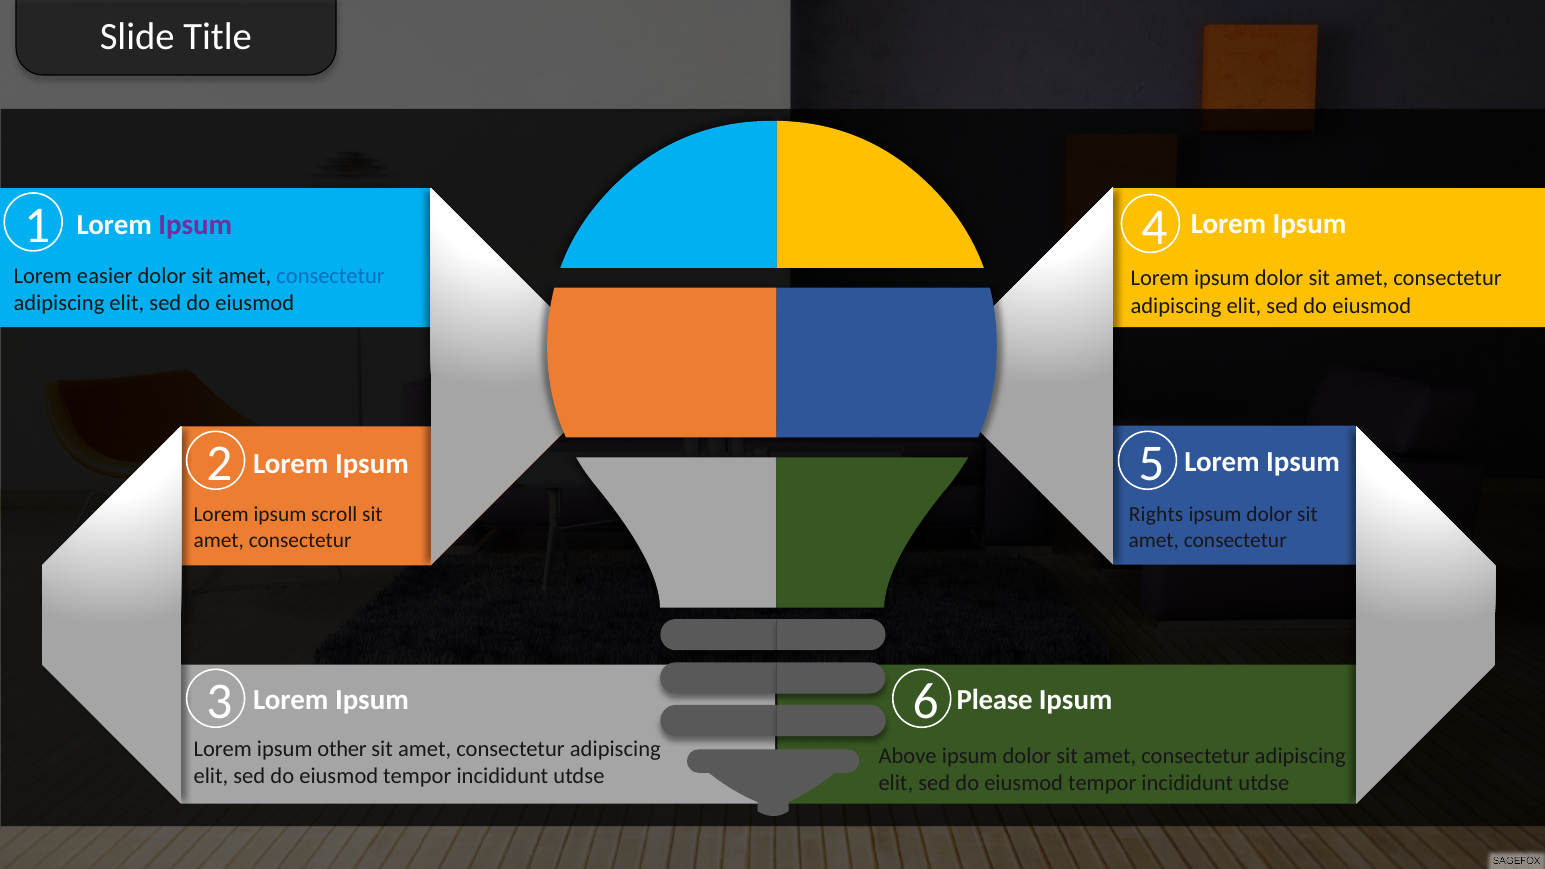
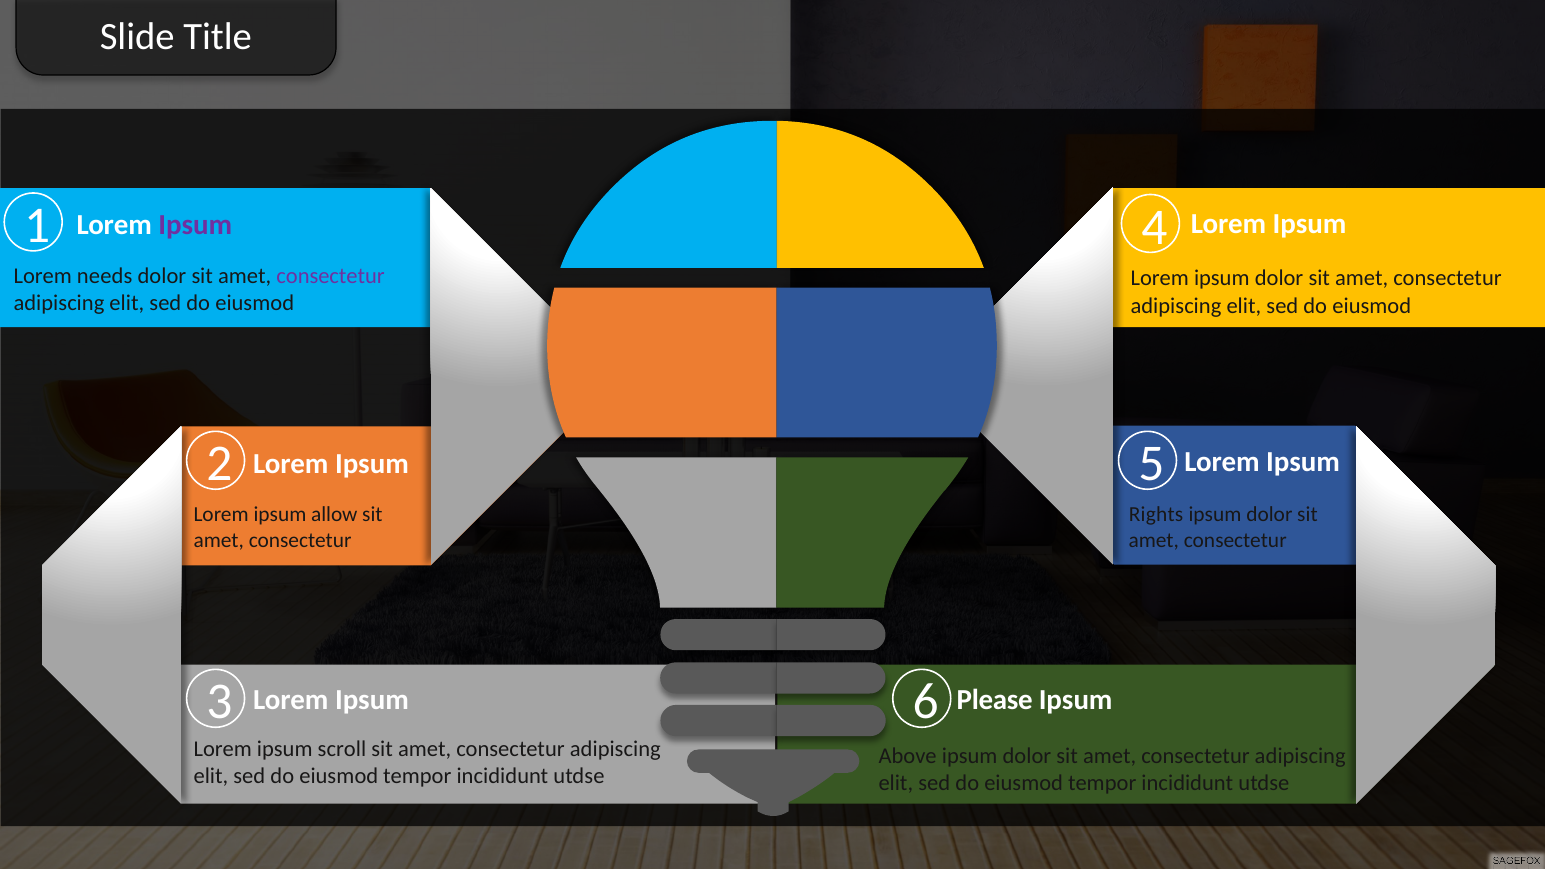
easier: easier -> needs
consectetur at (331, 276) colour: blue -> purple
scroll: scroll -> allow
other: other -> scroll
